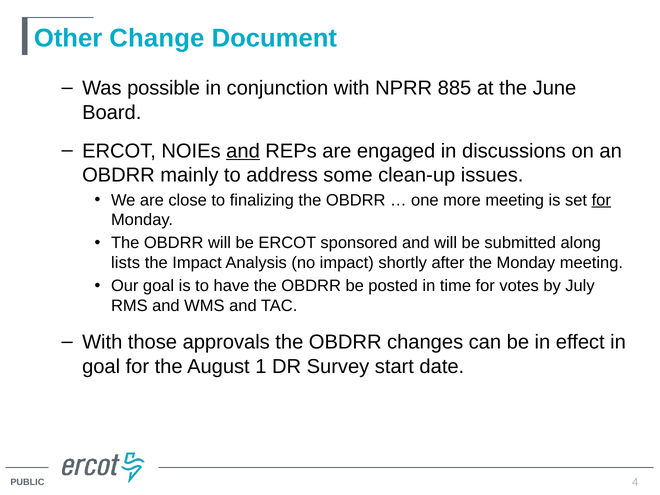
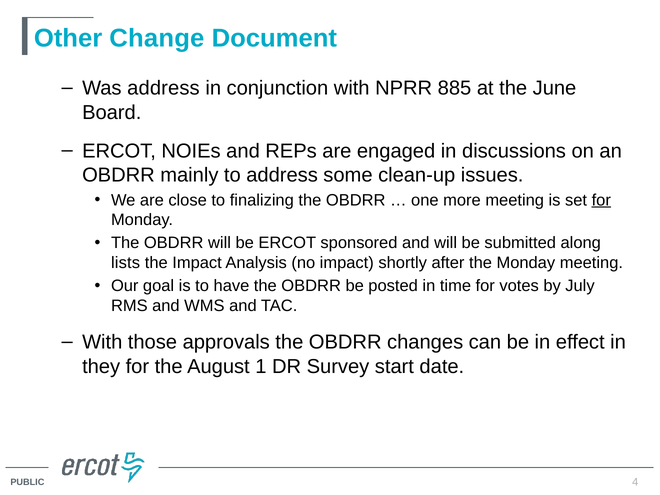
Was possible: possible -> address
and at (243, 151) underline: present -> none
goal at (101, 366): goal -> they
